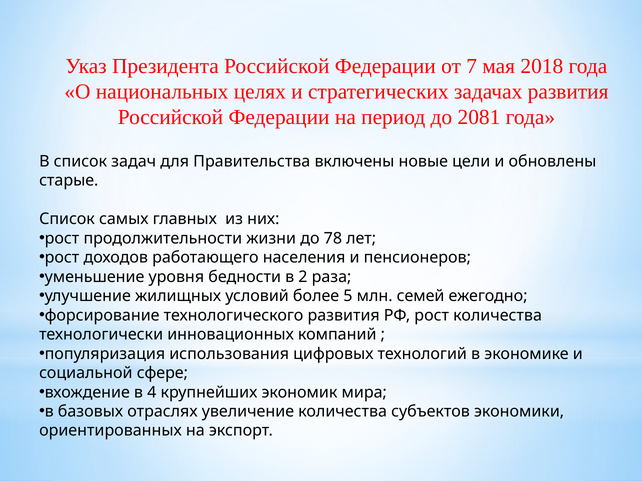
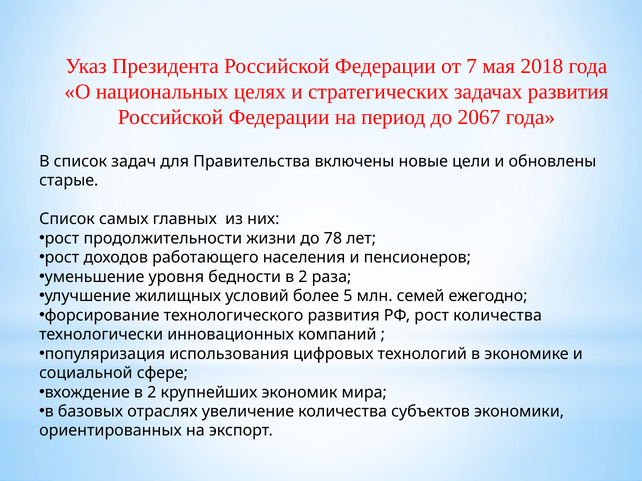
2081: 2081 -> 2067
вхождение в 4: 4 -> 2
